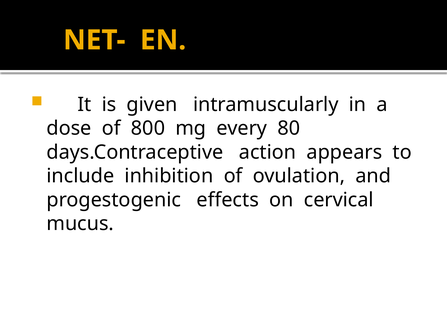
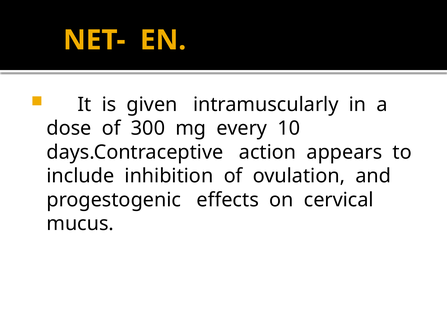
800: 800 -> 300
80: 80 -> 10
